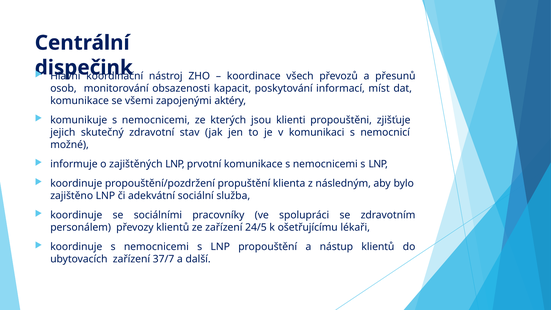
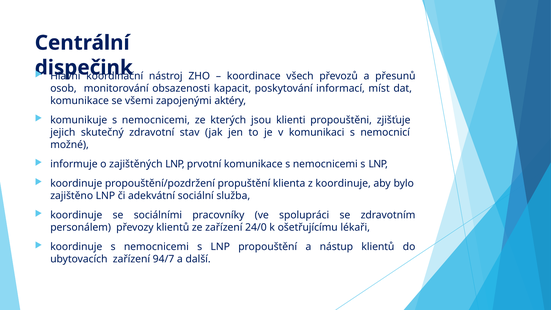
z následným: následným -> koordinuje
24/5: 24/5 -> 24/0
37/7: 37/7 -> 94/7
